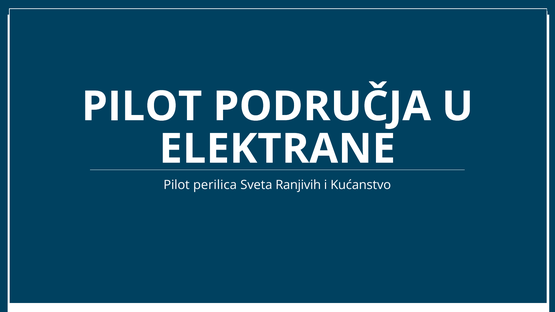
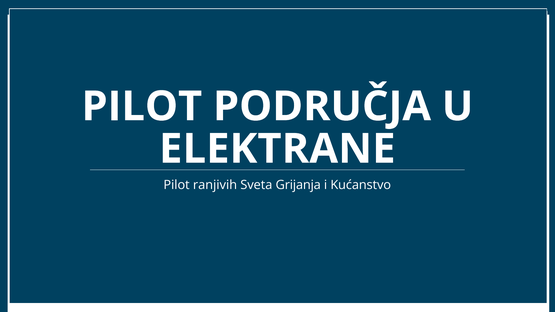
perilica: perilica -> ranjivih
Ranjivih: Ranjivih -> Grijanja
